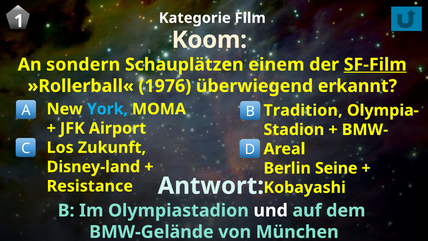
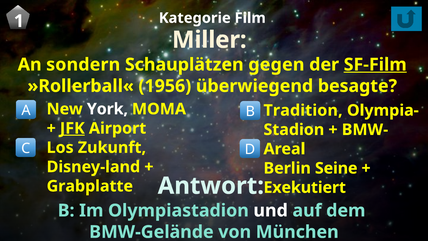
Koom: Koom -> Miller
einem: einem -> gegen
1976: 1976 -> 1956
erkannt: erkannt -> besagte
York colour: light blue -> white
JFK underline: none -> present
Resistance: Resistance -> Grabplatte
Kobayashi: Kobayashi -> Exekutiert
